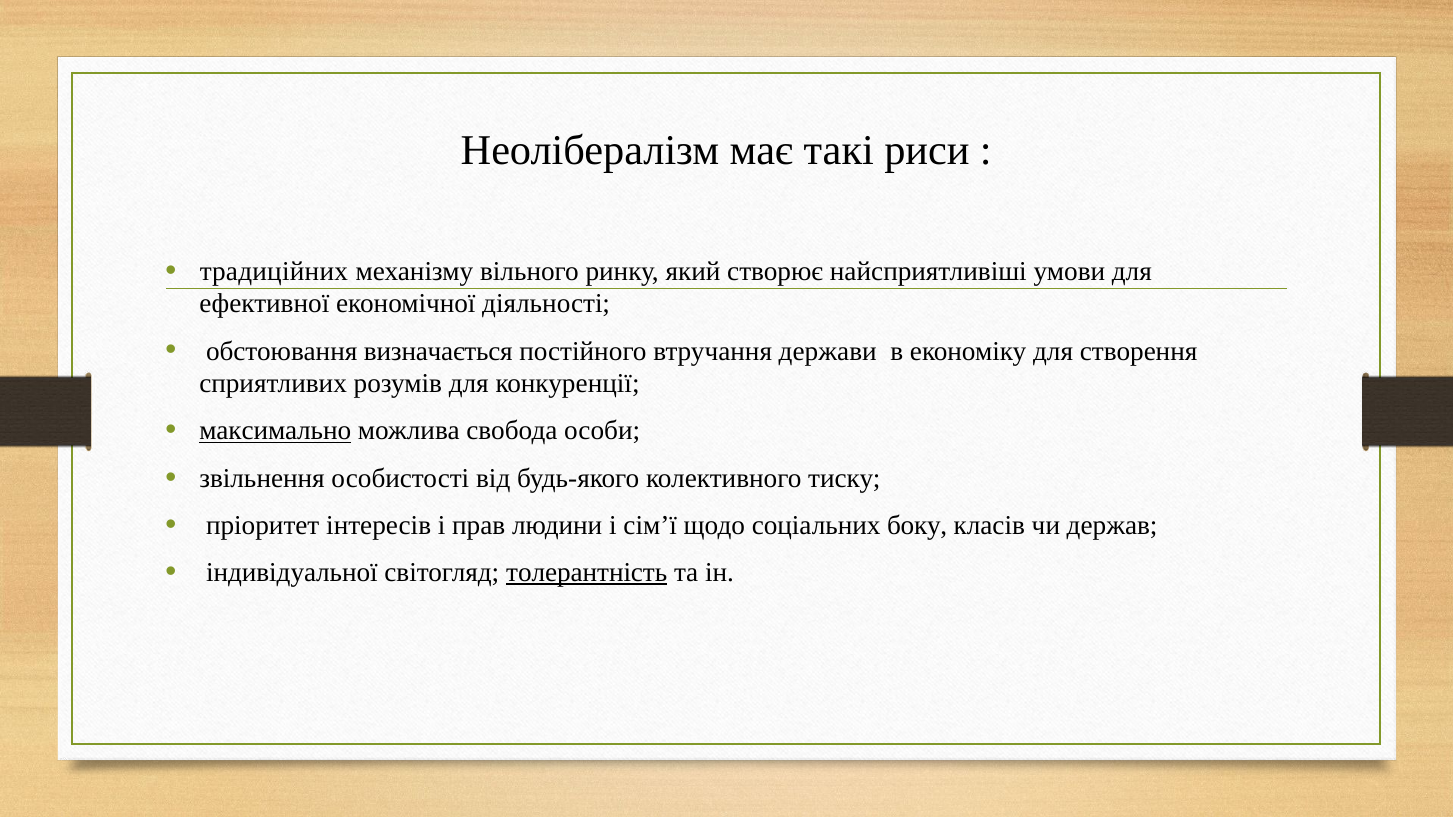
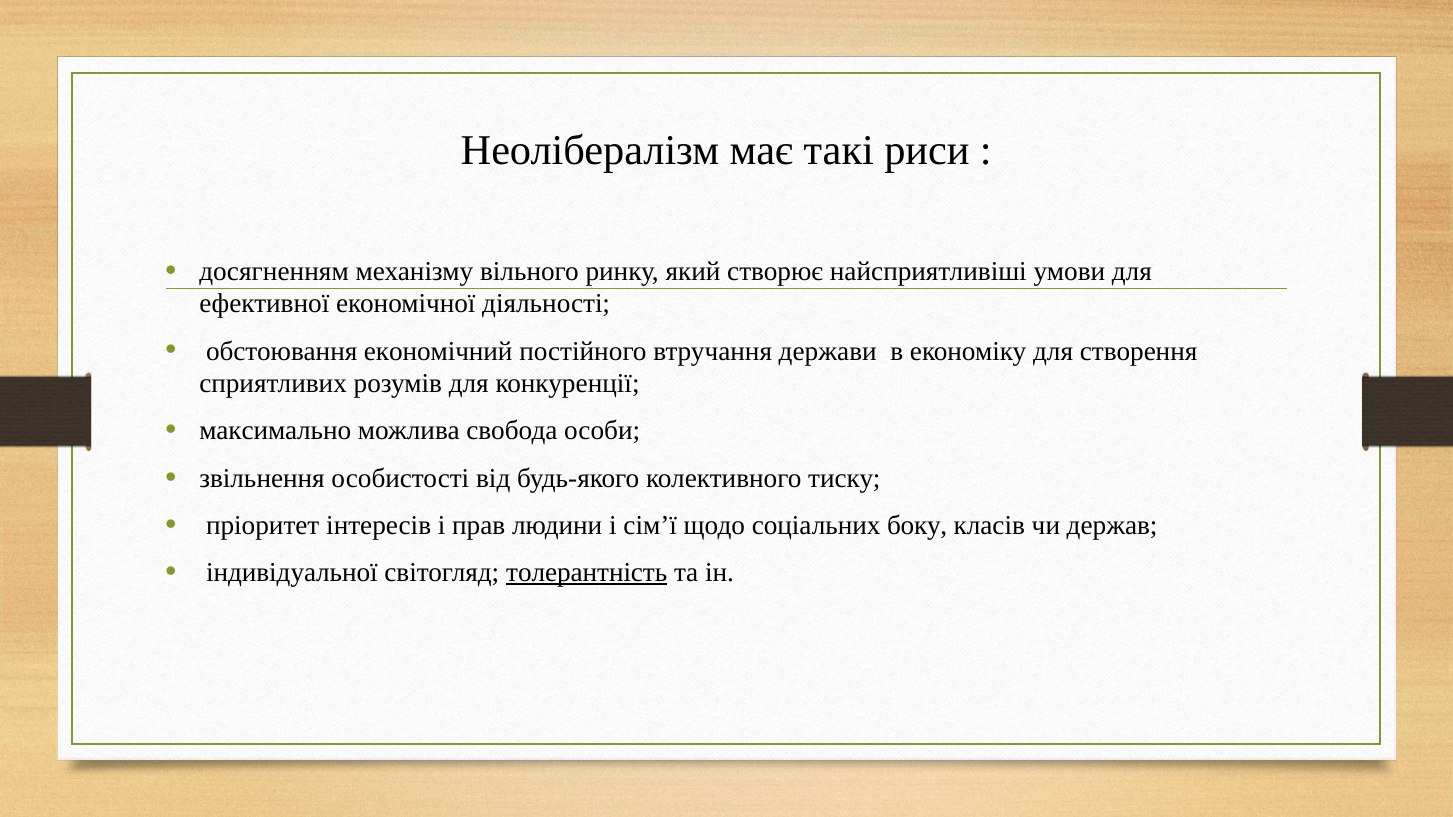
традиційних: традиційних -> досягненням
визначається: визначається -> економічний
максимально underline: present -> none
